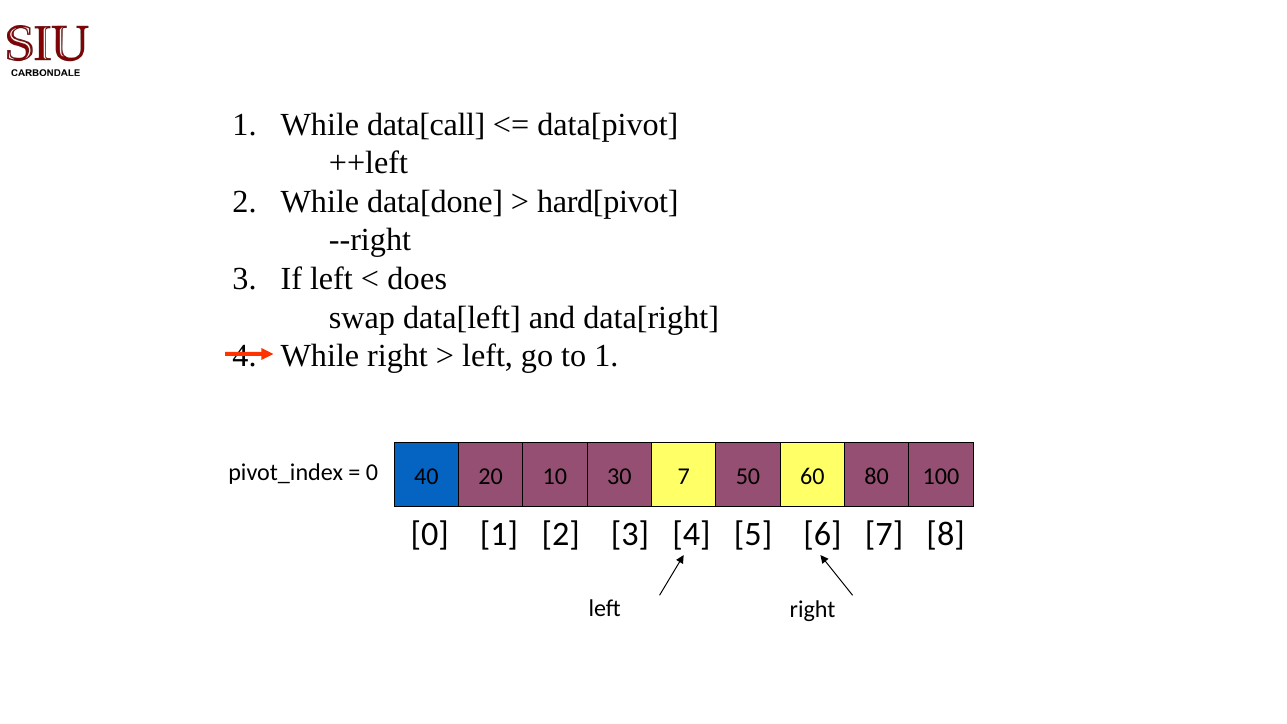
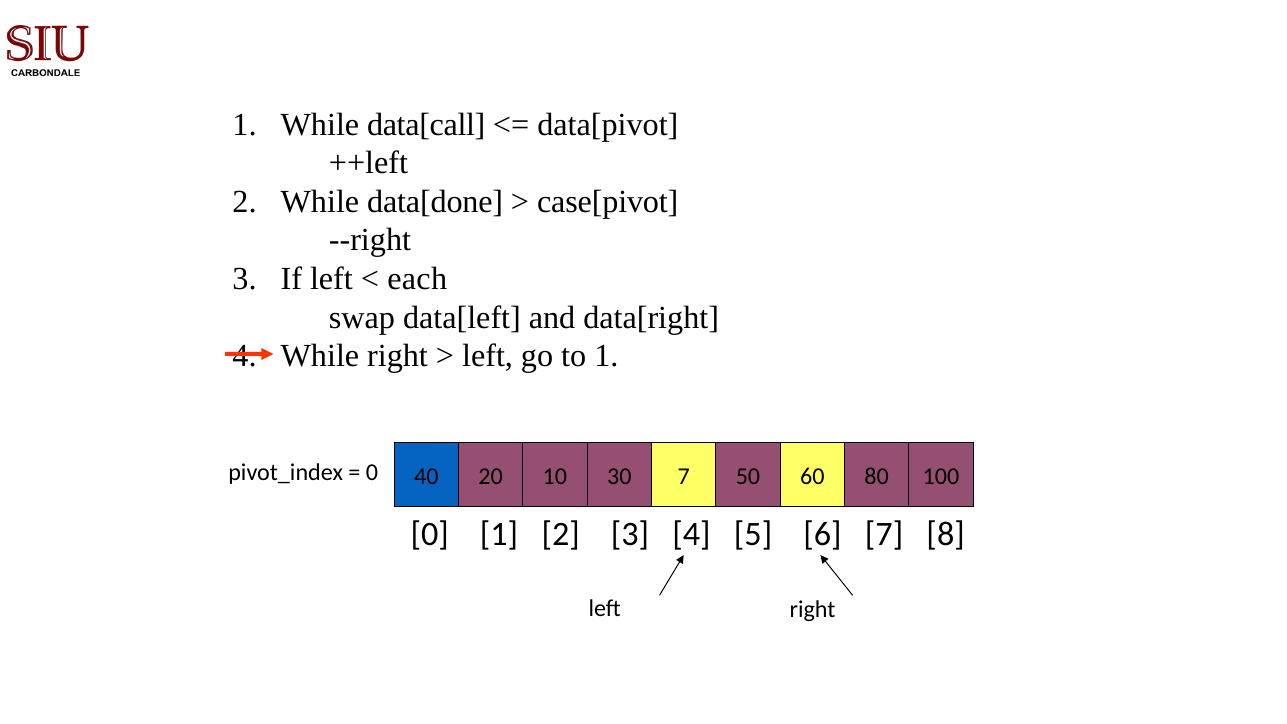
hard[pivot: hard[pivot -> case[pivot
does: does -> each
